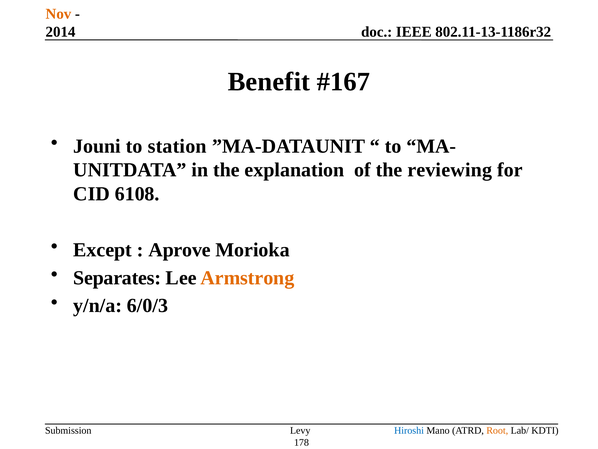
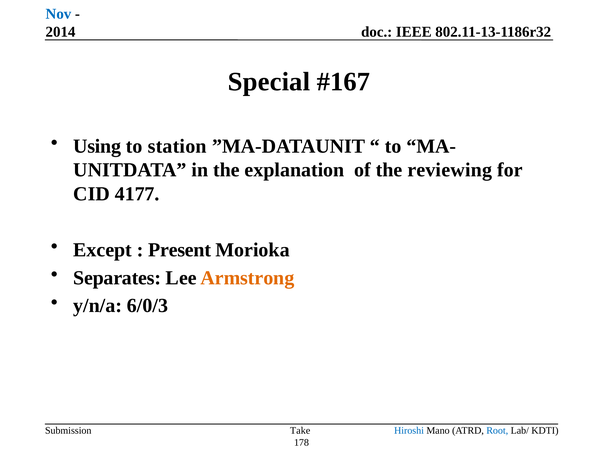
Nov colour: orange -> blue
Benefit: Benefit -> Special
Jouni: Jouni -> Using
6108: 6108 -> 4177
Aprove: Aprove -> Present
Levy: Levy -> Take
Root colour: orange -> blue
